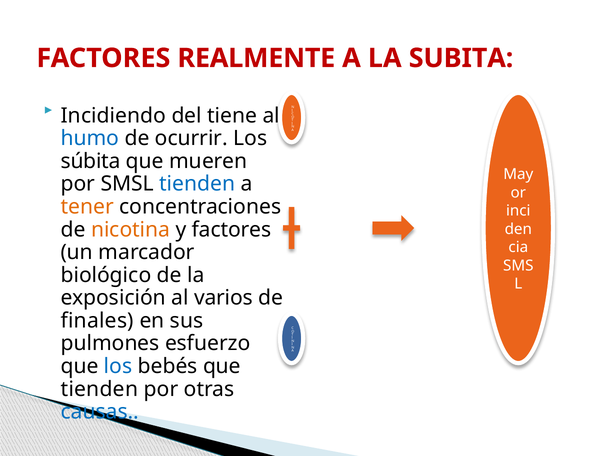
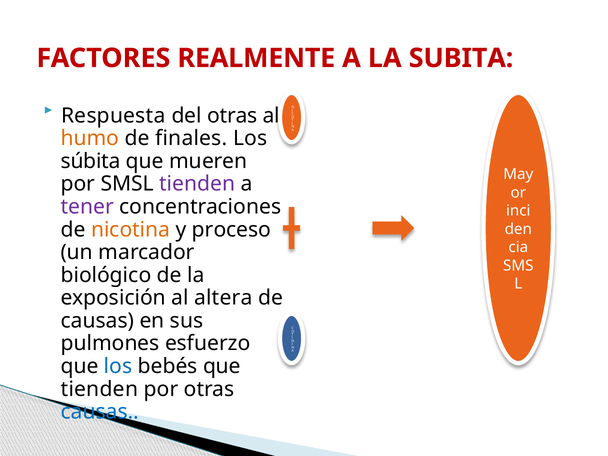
Incidiendo: Incidiendo -> Respuesta
del tiene: tiene -> otras
humo colour: blue -> orange
ocurrir: ocurrir -> finales
tienden at (197, 184) colour: blue -> purple
tener colour: orange -> purple
y factores: factores -> proceso
varios: varios -> altera
finales at (97, 321): finales -> causas
